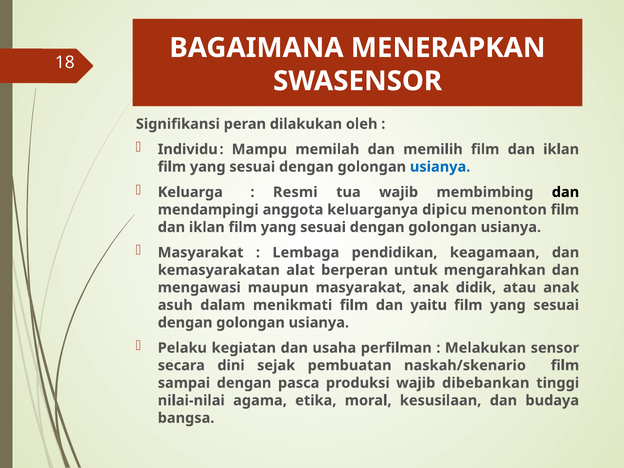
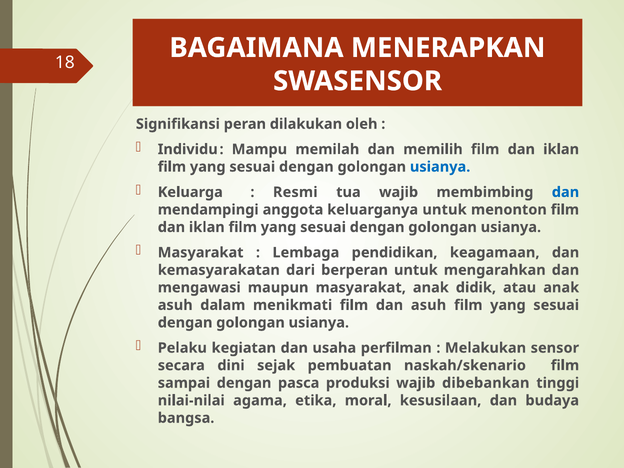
dan at (565, 192) colour: black -> blue
keluarganya dipicu: dipicu -> untuk
alat: alat -> dari
dan yaitu: yaitu -> asuh
